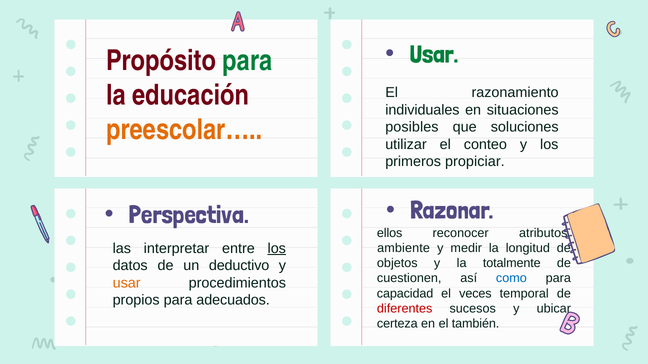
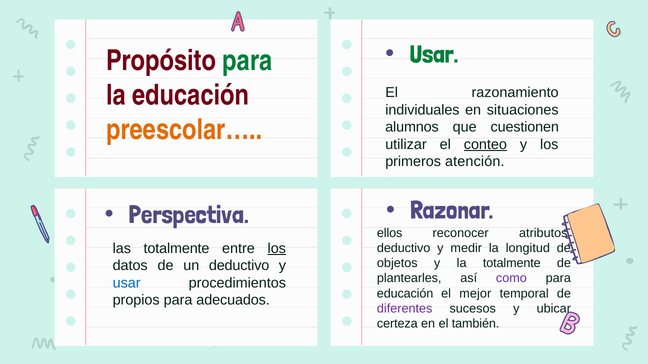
posibles: posibles -> alumnos
soluciones: soluciones -> cuestionen
conteo underline: none -> present
propiciar: propiciar -> atención
las interpretar: interpretar -> totalmente
ambiente at (404, 248): ambiente -> deductivo
cuestionen: cuestionen -> plantearles
como colour: blue -> purple
usar at (127, 283) colour: orange -> blue
capacidad at (405, 294): capacidad -> educación
veces: veces -> mejor
diferentes colour: red -> purple
